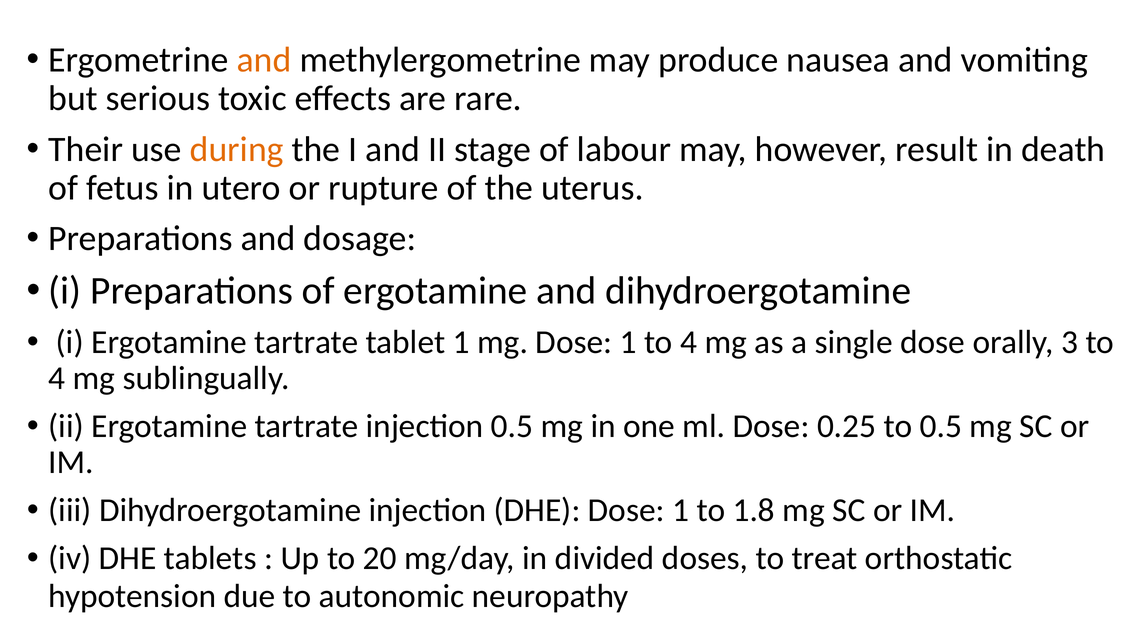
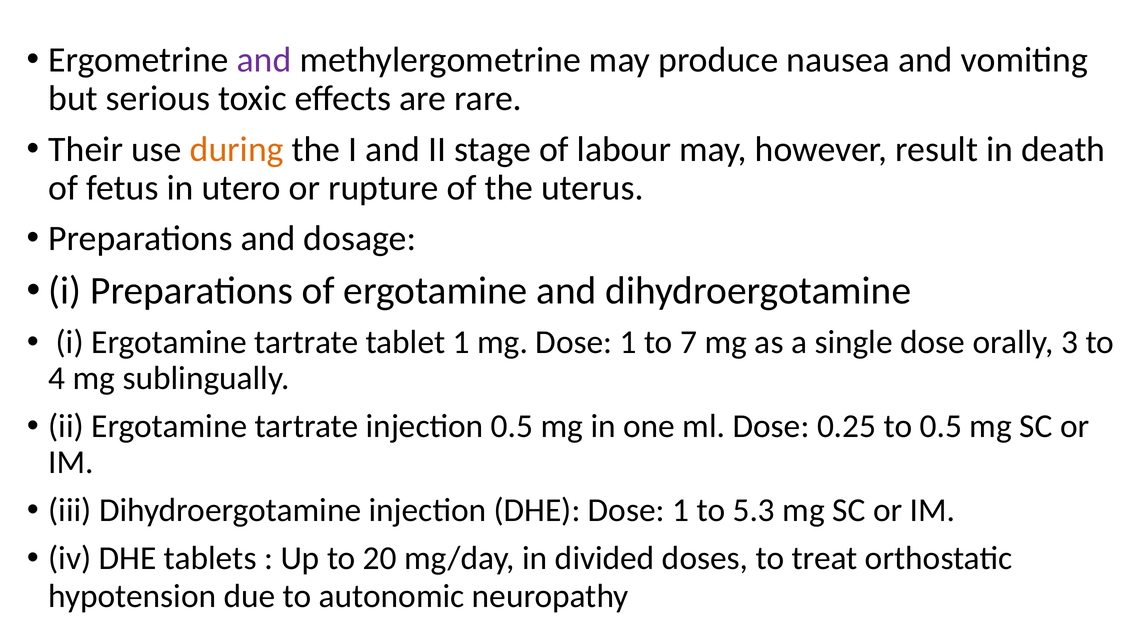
and at (264, 60) colour: orange -> purple
1 to 4: 4 -> 7
1.8: 1.8 -> 5.3
